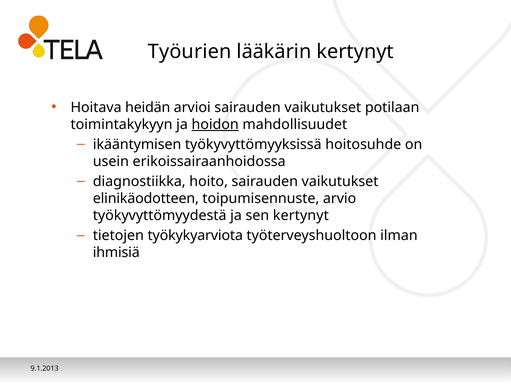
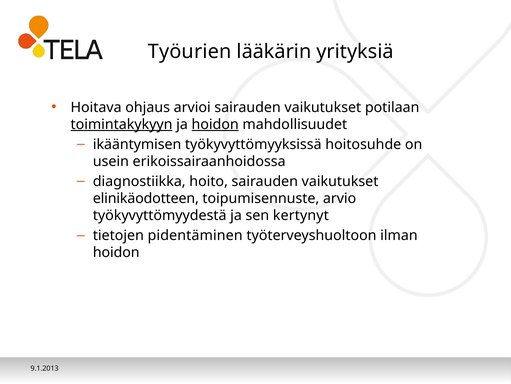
lääkärin kertynyt: kertynyt -> yrityksiä
heidän: heidän -> ohjaus
toimintakykyyn underline: none -> present
työkykyarviota: työkykyarviota -> pidentäminen
ihmisiä at (116, 252): ihmisiä -> hoidon
